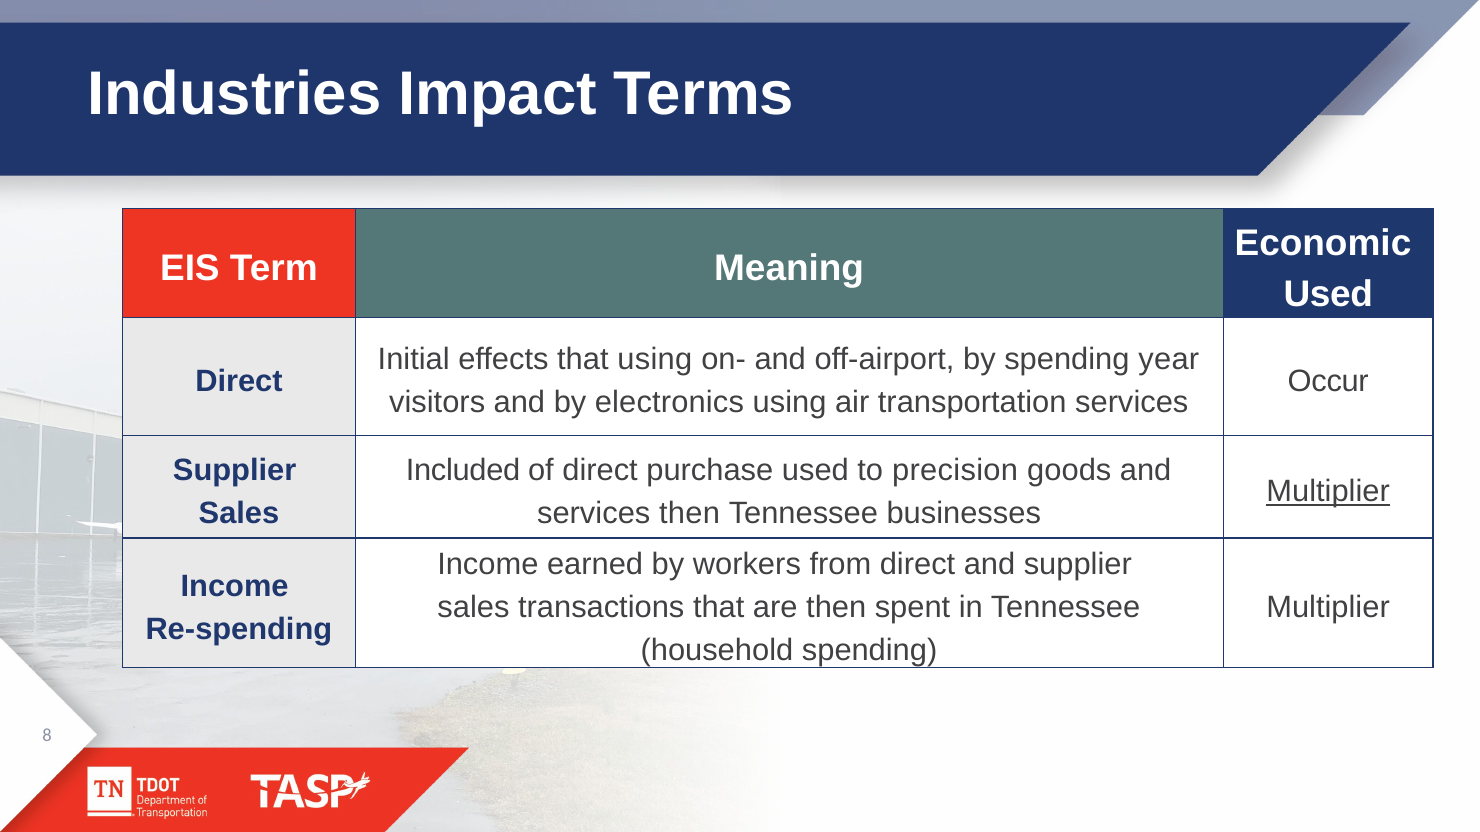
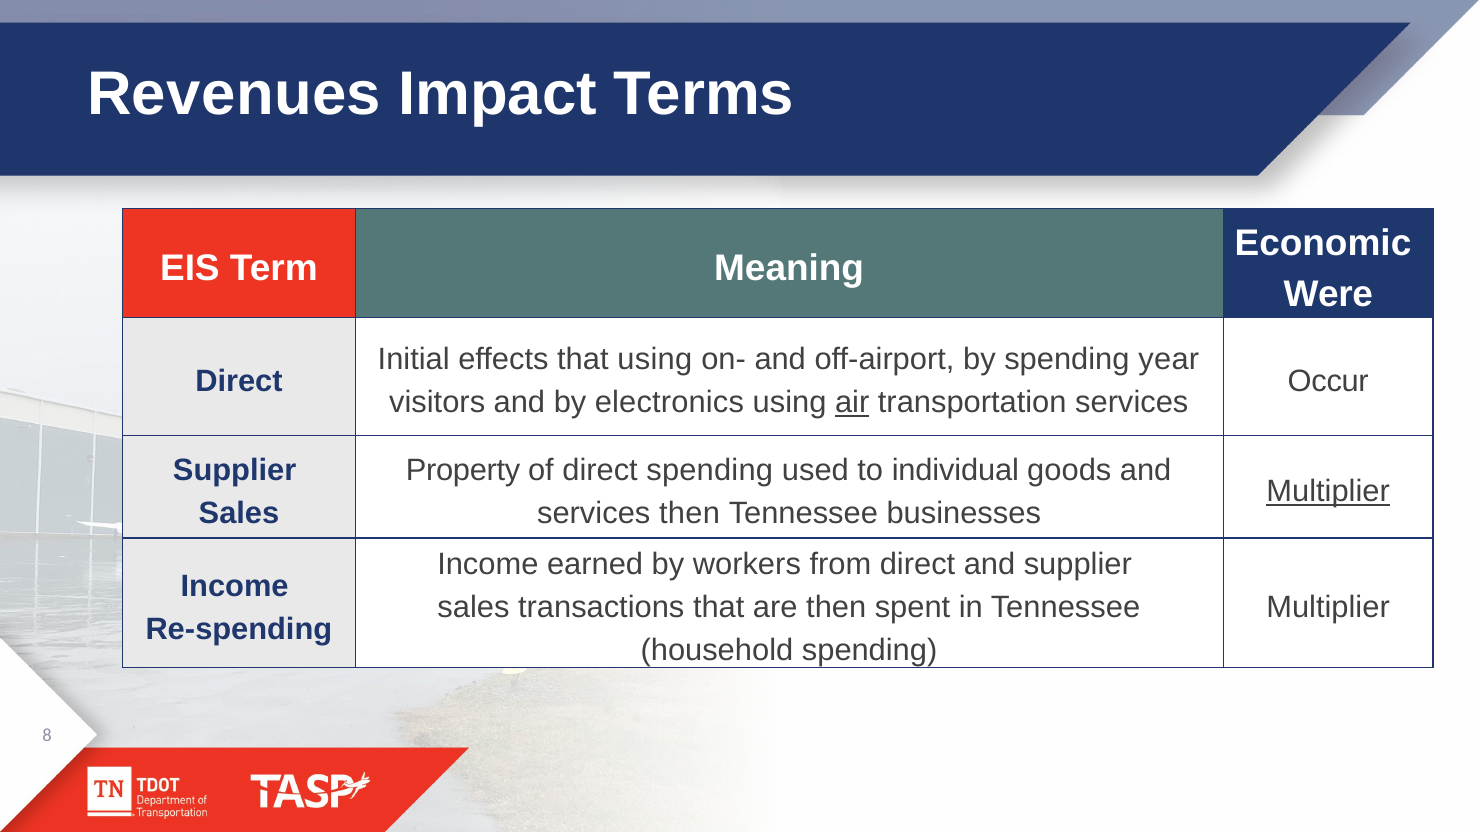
Industries: Industries -> Revenues
Used at (1328, 295): Used -> Were
air underline: none -> present
Included: Included -> Property
direct purchase: purchase -> spending
precision: precision -> individual
